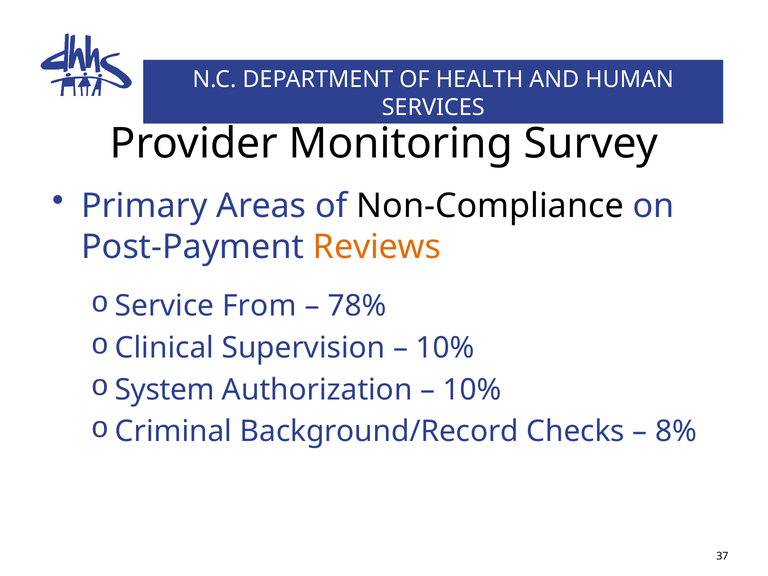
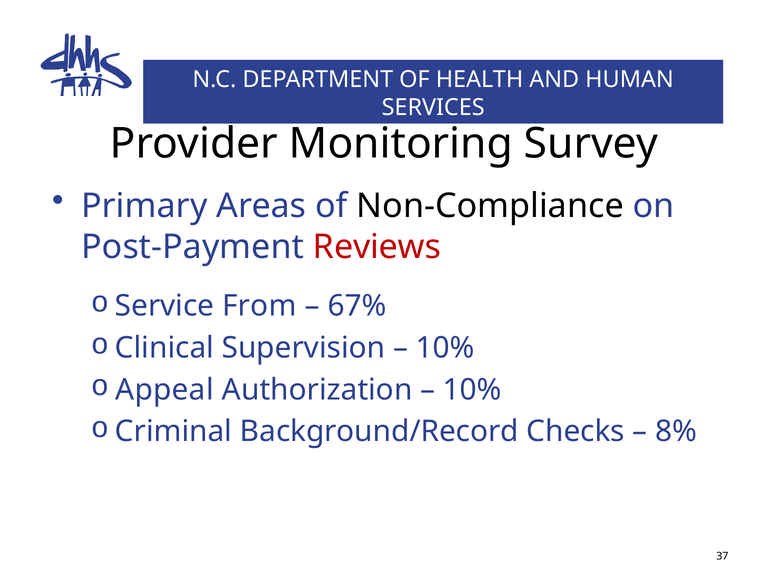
Reviews colour: orange -> red
78%: 78% -> 67%
System: System -> Appeal
